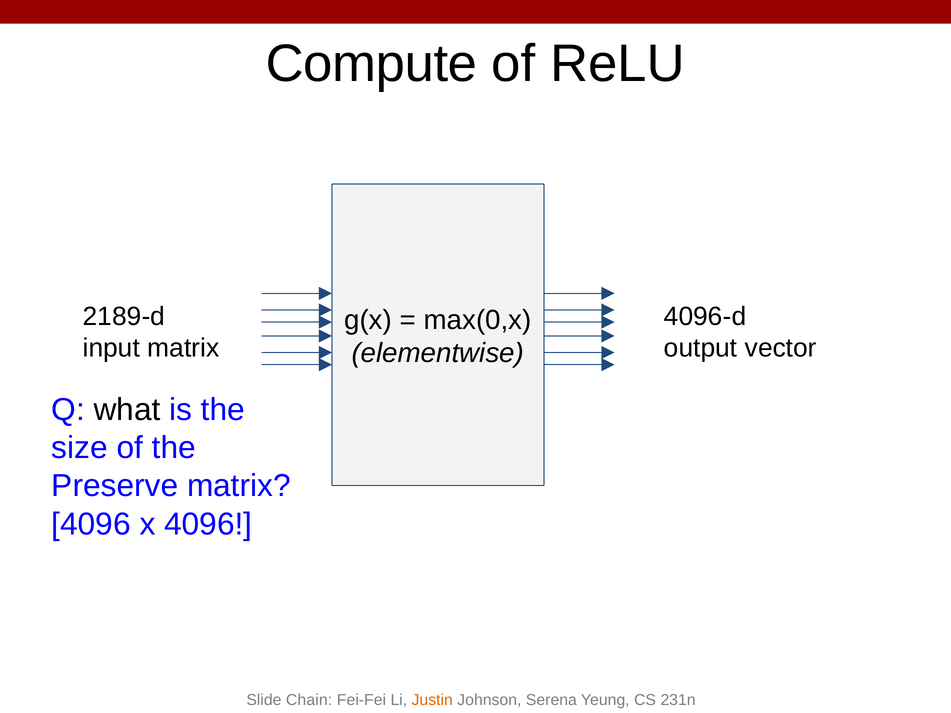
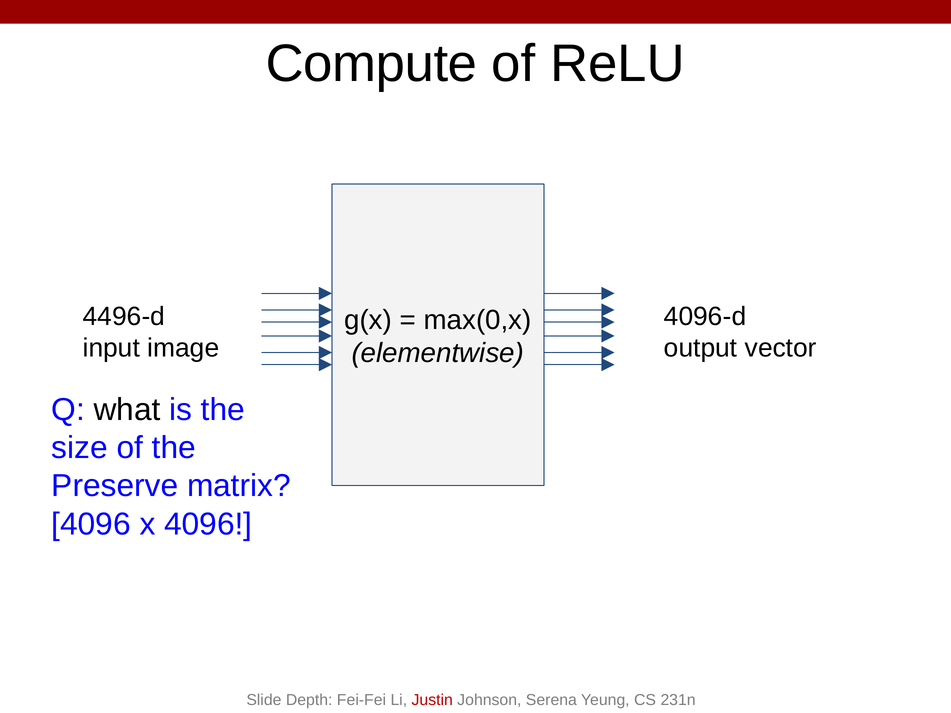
2189-d: 2189-d -> 4496-d
input matrix: matrix -> image
Chain: Chain -> Depth
Justin colour: orange -> red
